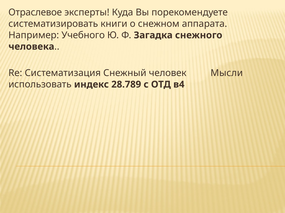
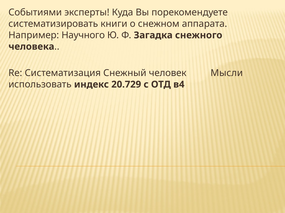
Отраслевое: Отраслевое -> Событиями
Учебного: Учебного -> Научного
28.789: 28.789 -> 20.729
